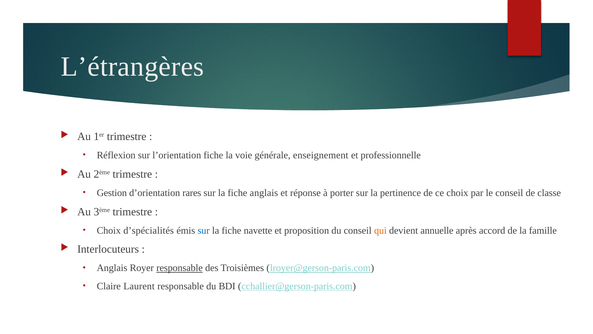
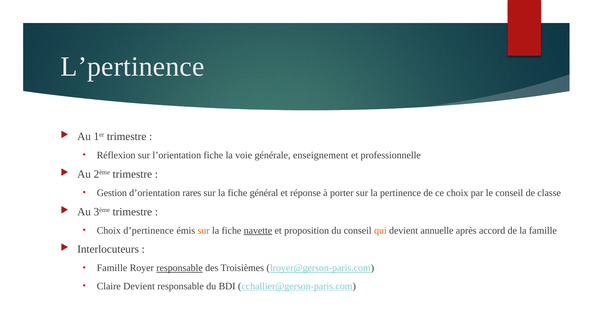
L’étrangères: L’étrangères -> L’pertinence
fiche anglais: anglais -> général
d’spécialités: d’spécialités -> d’pertinence
sur at (204, 230) colour: blue -> orange
navette underline: none -> present
Anglais at (112, 268): Anglais -> Famille
Claire Laurent: Laurent -> Devient
